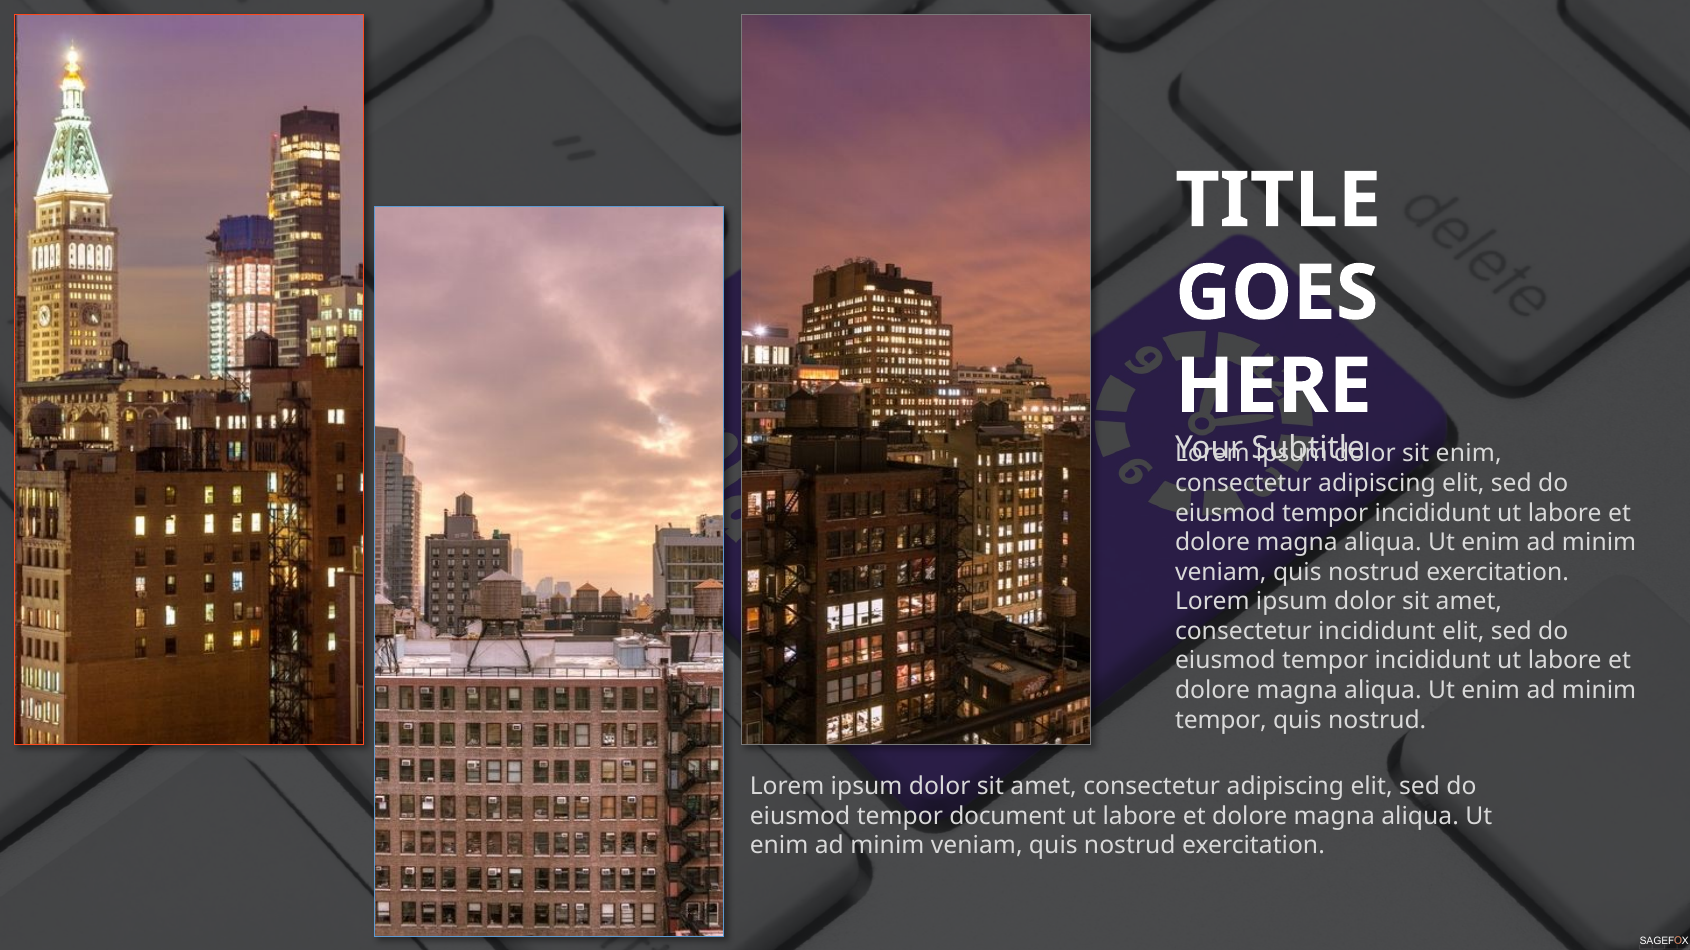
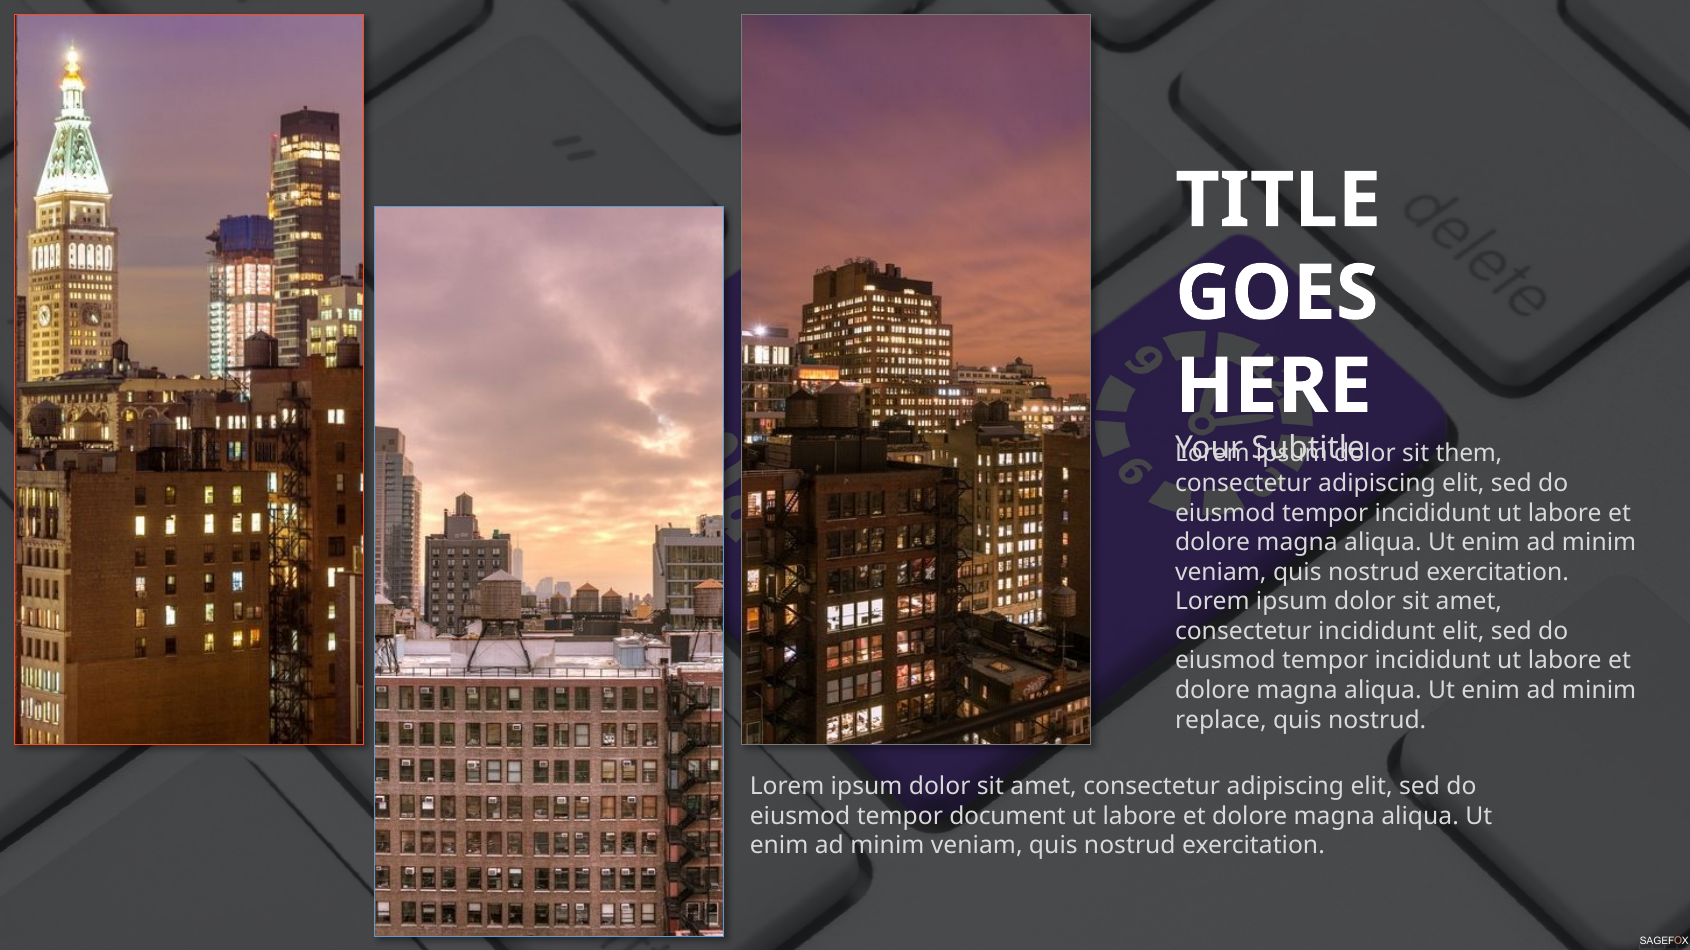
sit enim: enim -> them
tempor at (1221, 720): tempor -> replace
